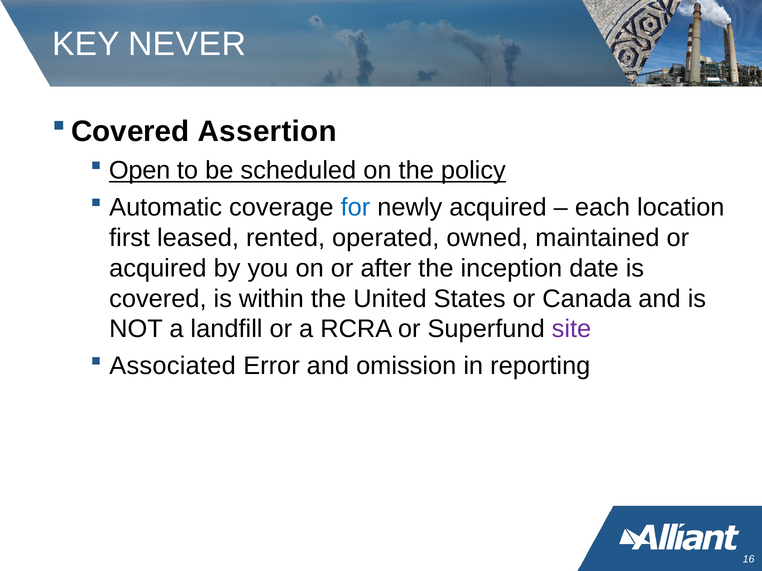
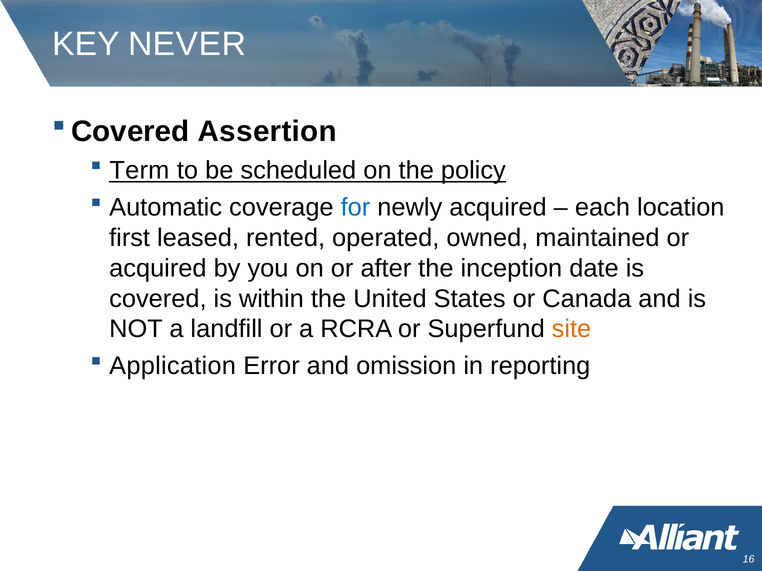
Open: Open -> Term
site colour: purple -> orange
Associated: Associated -> Application
